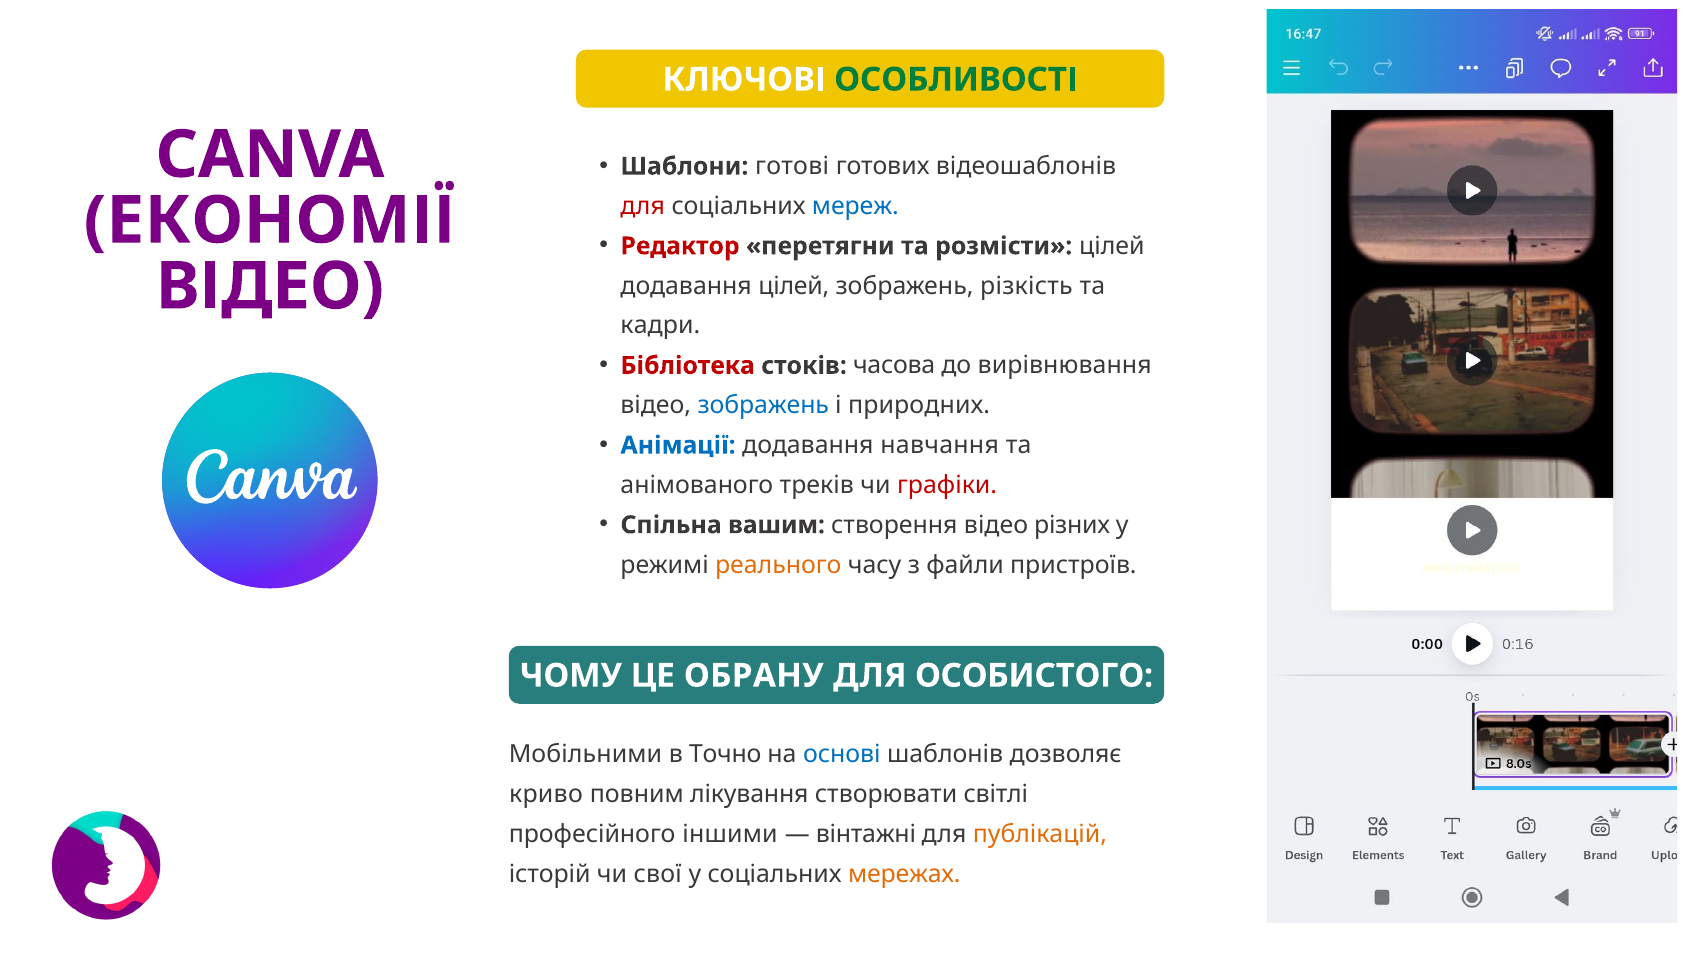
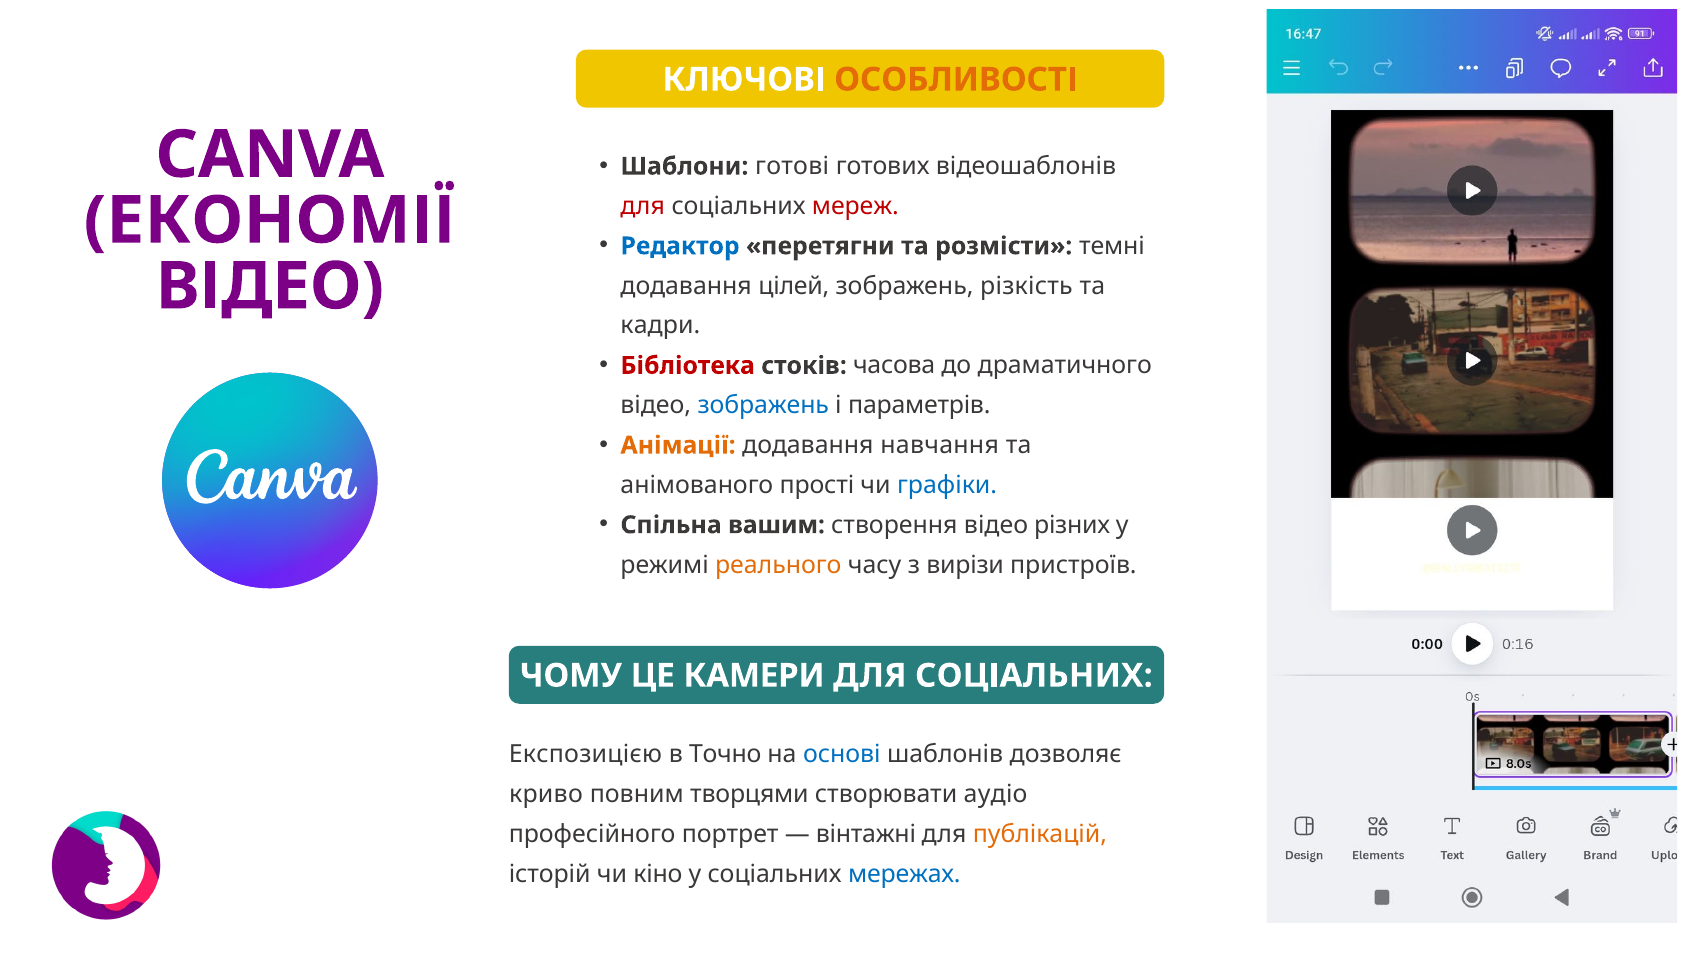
ОСОБЛИВОСТІ colour: green -> orange
мереж colour: blue -> red
Редактор colour: red -> blue
розмісти цілей: цілей -> темні
вирівнювання: вирівнювання -> драматичного
природних: природних -> параметрів
Анімації colour: blue -> orange
треків: треків -> прості
графіки colour: red -> blue
файли: файли -> вирізи
ОБРАНУ: ОБРАНУ -> КАМЕРИ
ОСОБИСТОГО at (1034, 676): ОСОБИСТОГО -> СОЦІАЛЬНИХ
Мобільними: Мобільними -> Експозицією
лікування: лікування -> творцями
світлі: світлі -> аудіо
іншими: іншими -> портрет
свої: свої -> кіно
мережах colour: orange -> blue
